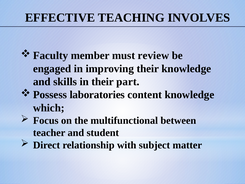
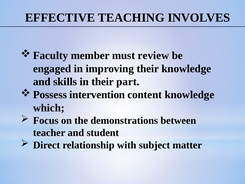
laboratories: laboratories -> intervention
multifunctional: multifunctional -> demonstrations
